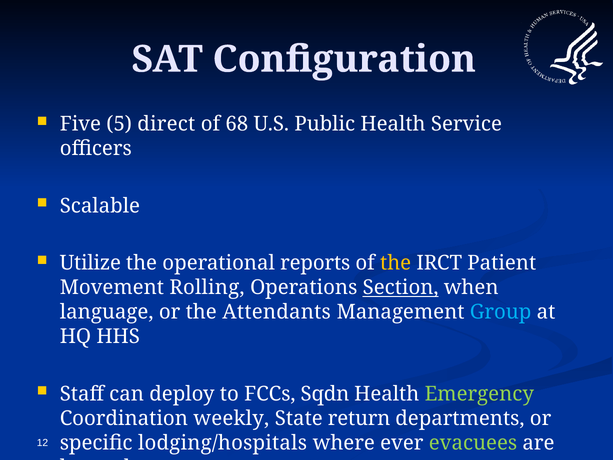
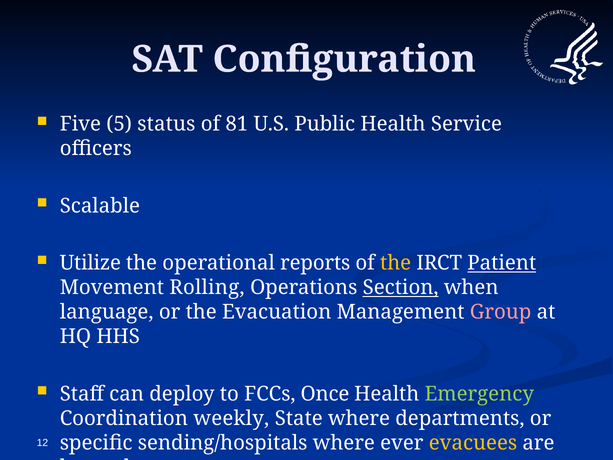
direct: direct -> status
68: 68 -> 81
Patient underline: none -> present
Attendants: Attendants -> Evacuation
Group colour: light blue -> pink
Sqdn: Sqdn -> Once
State return: return -> where
lodging/hospitals: lodging/hospitals -> sending/hospitals
evacuees colour: light green -> yellow
